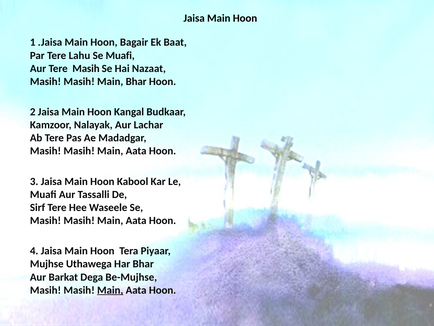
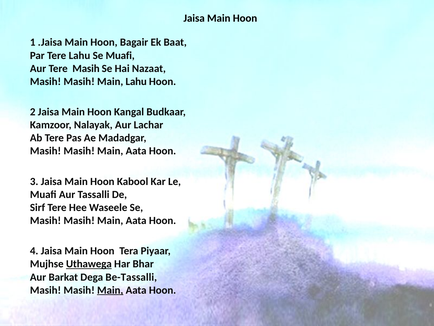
Main Bhar: Bhar -> Lahu
Uthawega underline: none -> present
Be-Mujhse: Be-Mujhse -> Be-Tassalli
